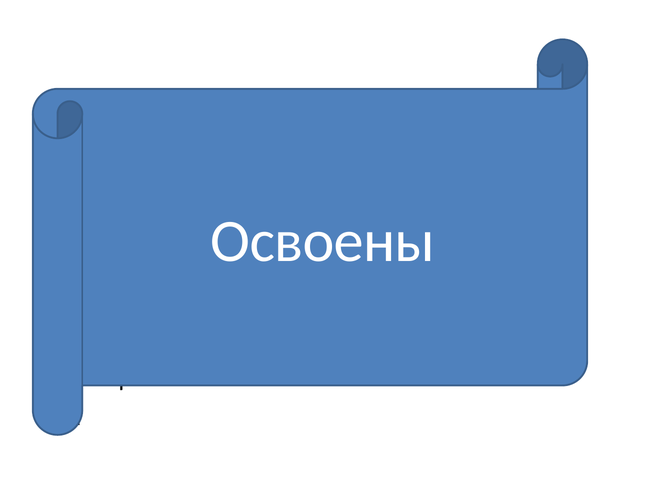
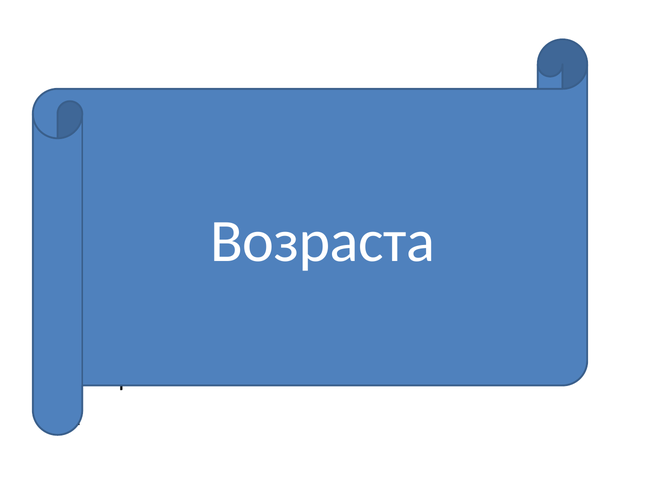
Освоены: Освоены -> Возраста
